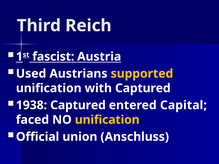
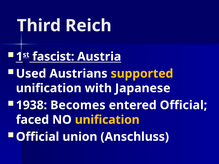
with Captured: Captured -> Japanese
1938 Captured: Captured -> Becomes
entered Capital: Capital -> Official
